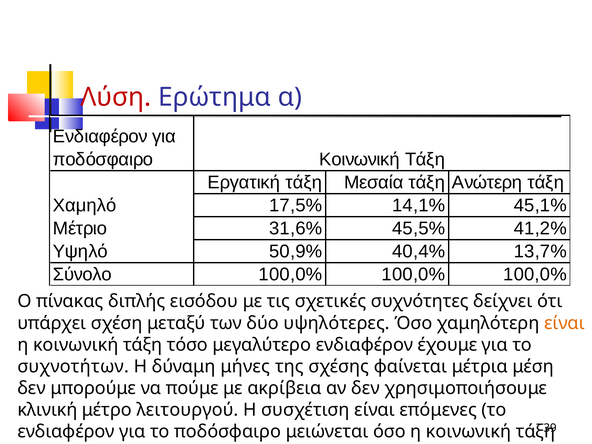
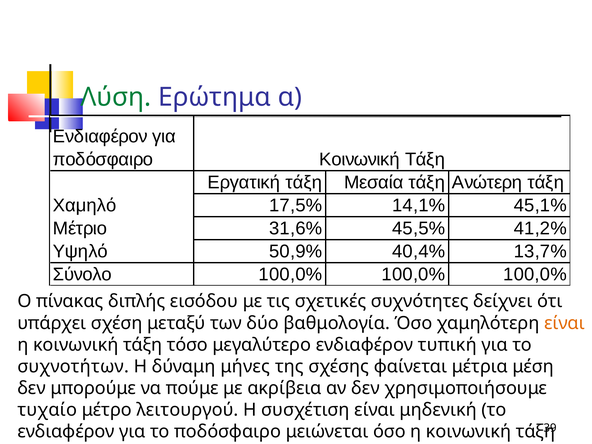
Λύση colour: red -> green
υψηλότερες: υψηλότερες -> βαθμολογία
έχουμε: έχουμε -> τυπική
κλινική: κλινική -> τυχαίο
επόμενες: επόμενες -> μηδενική
